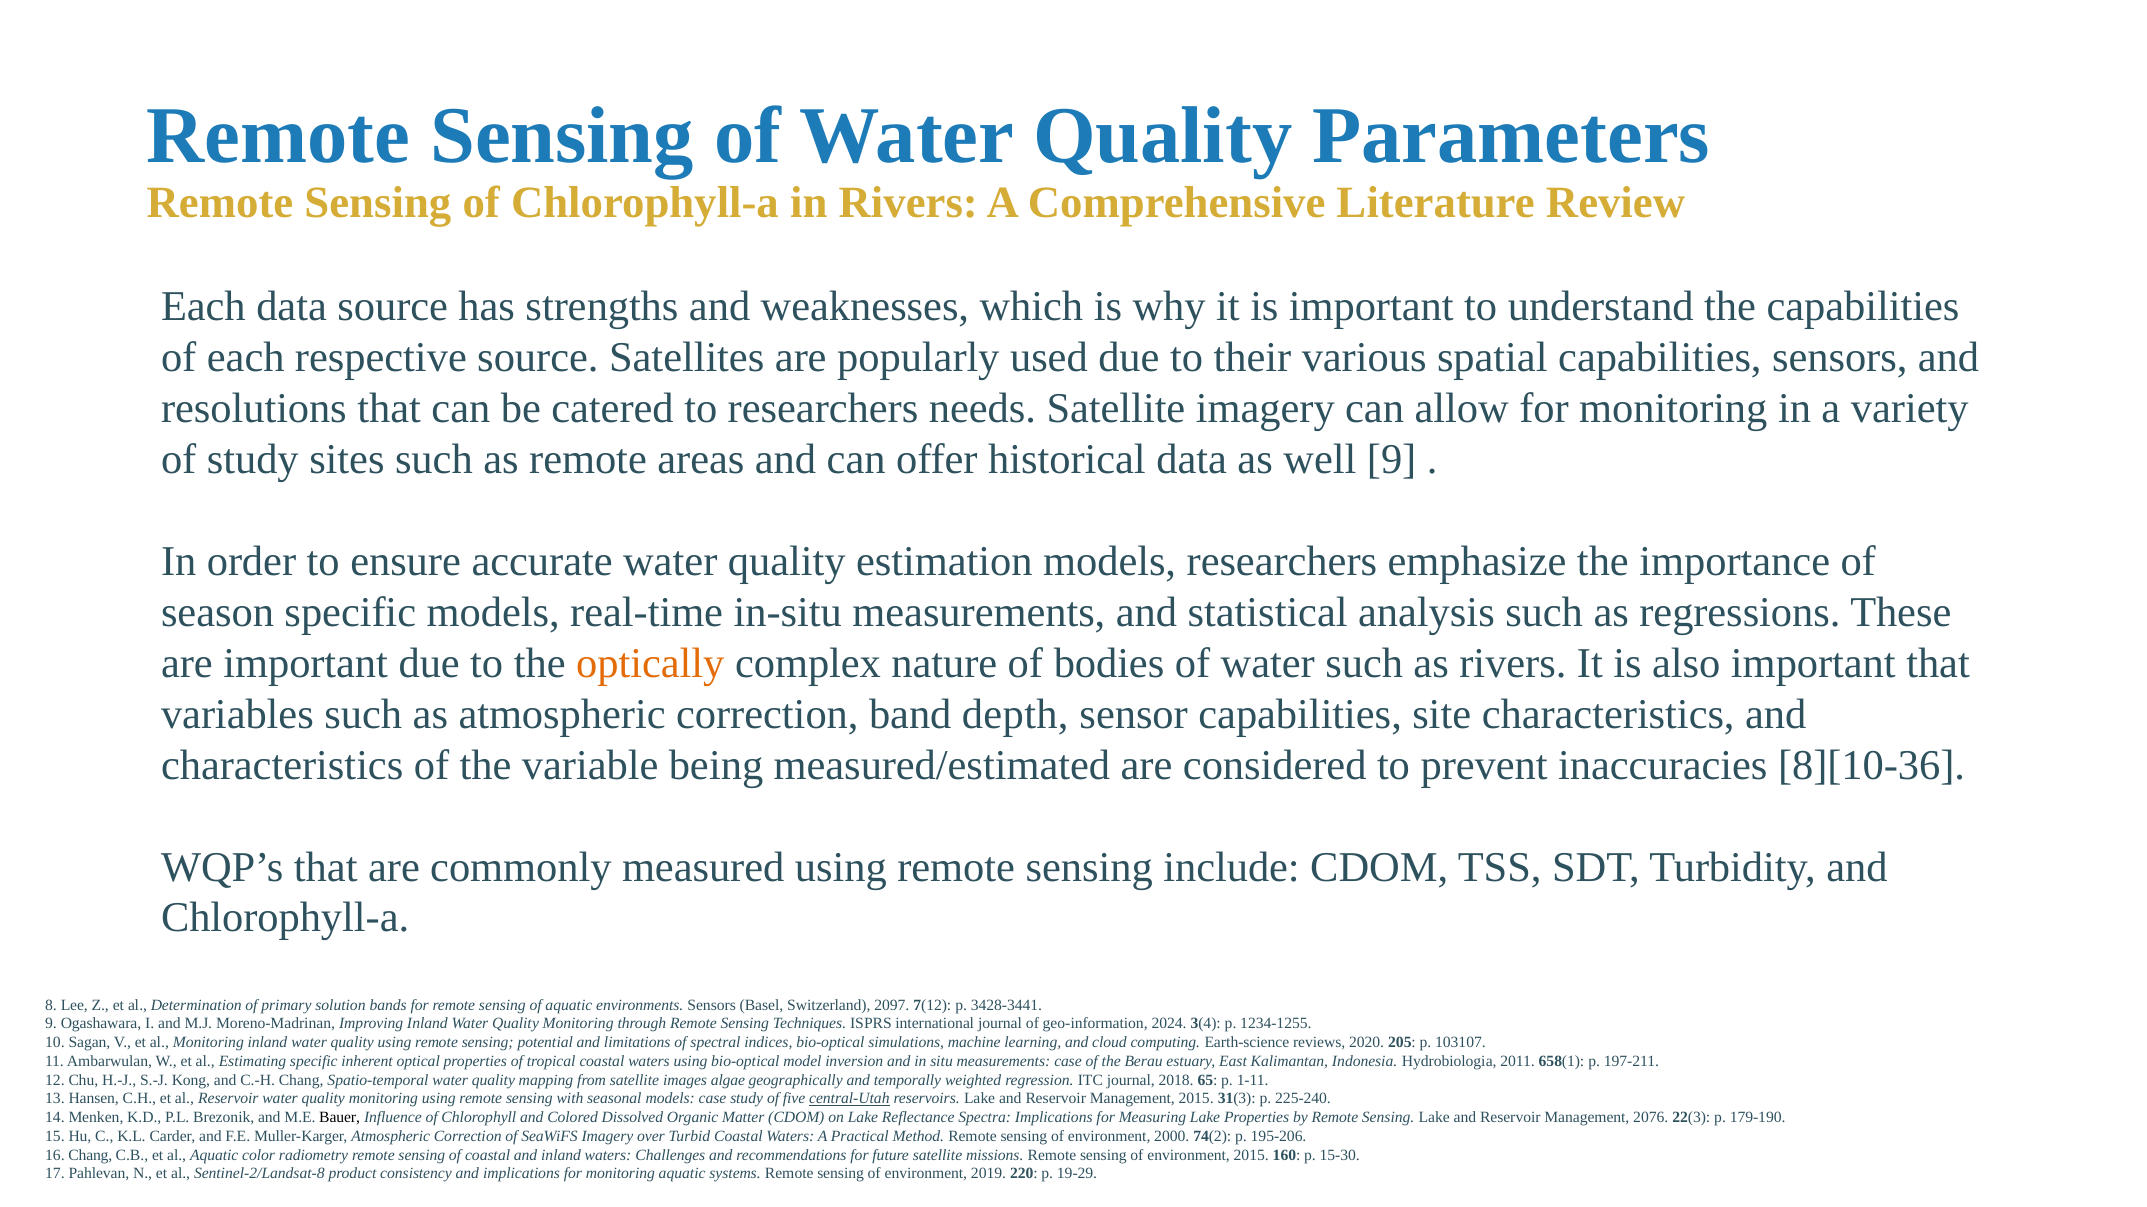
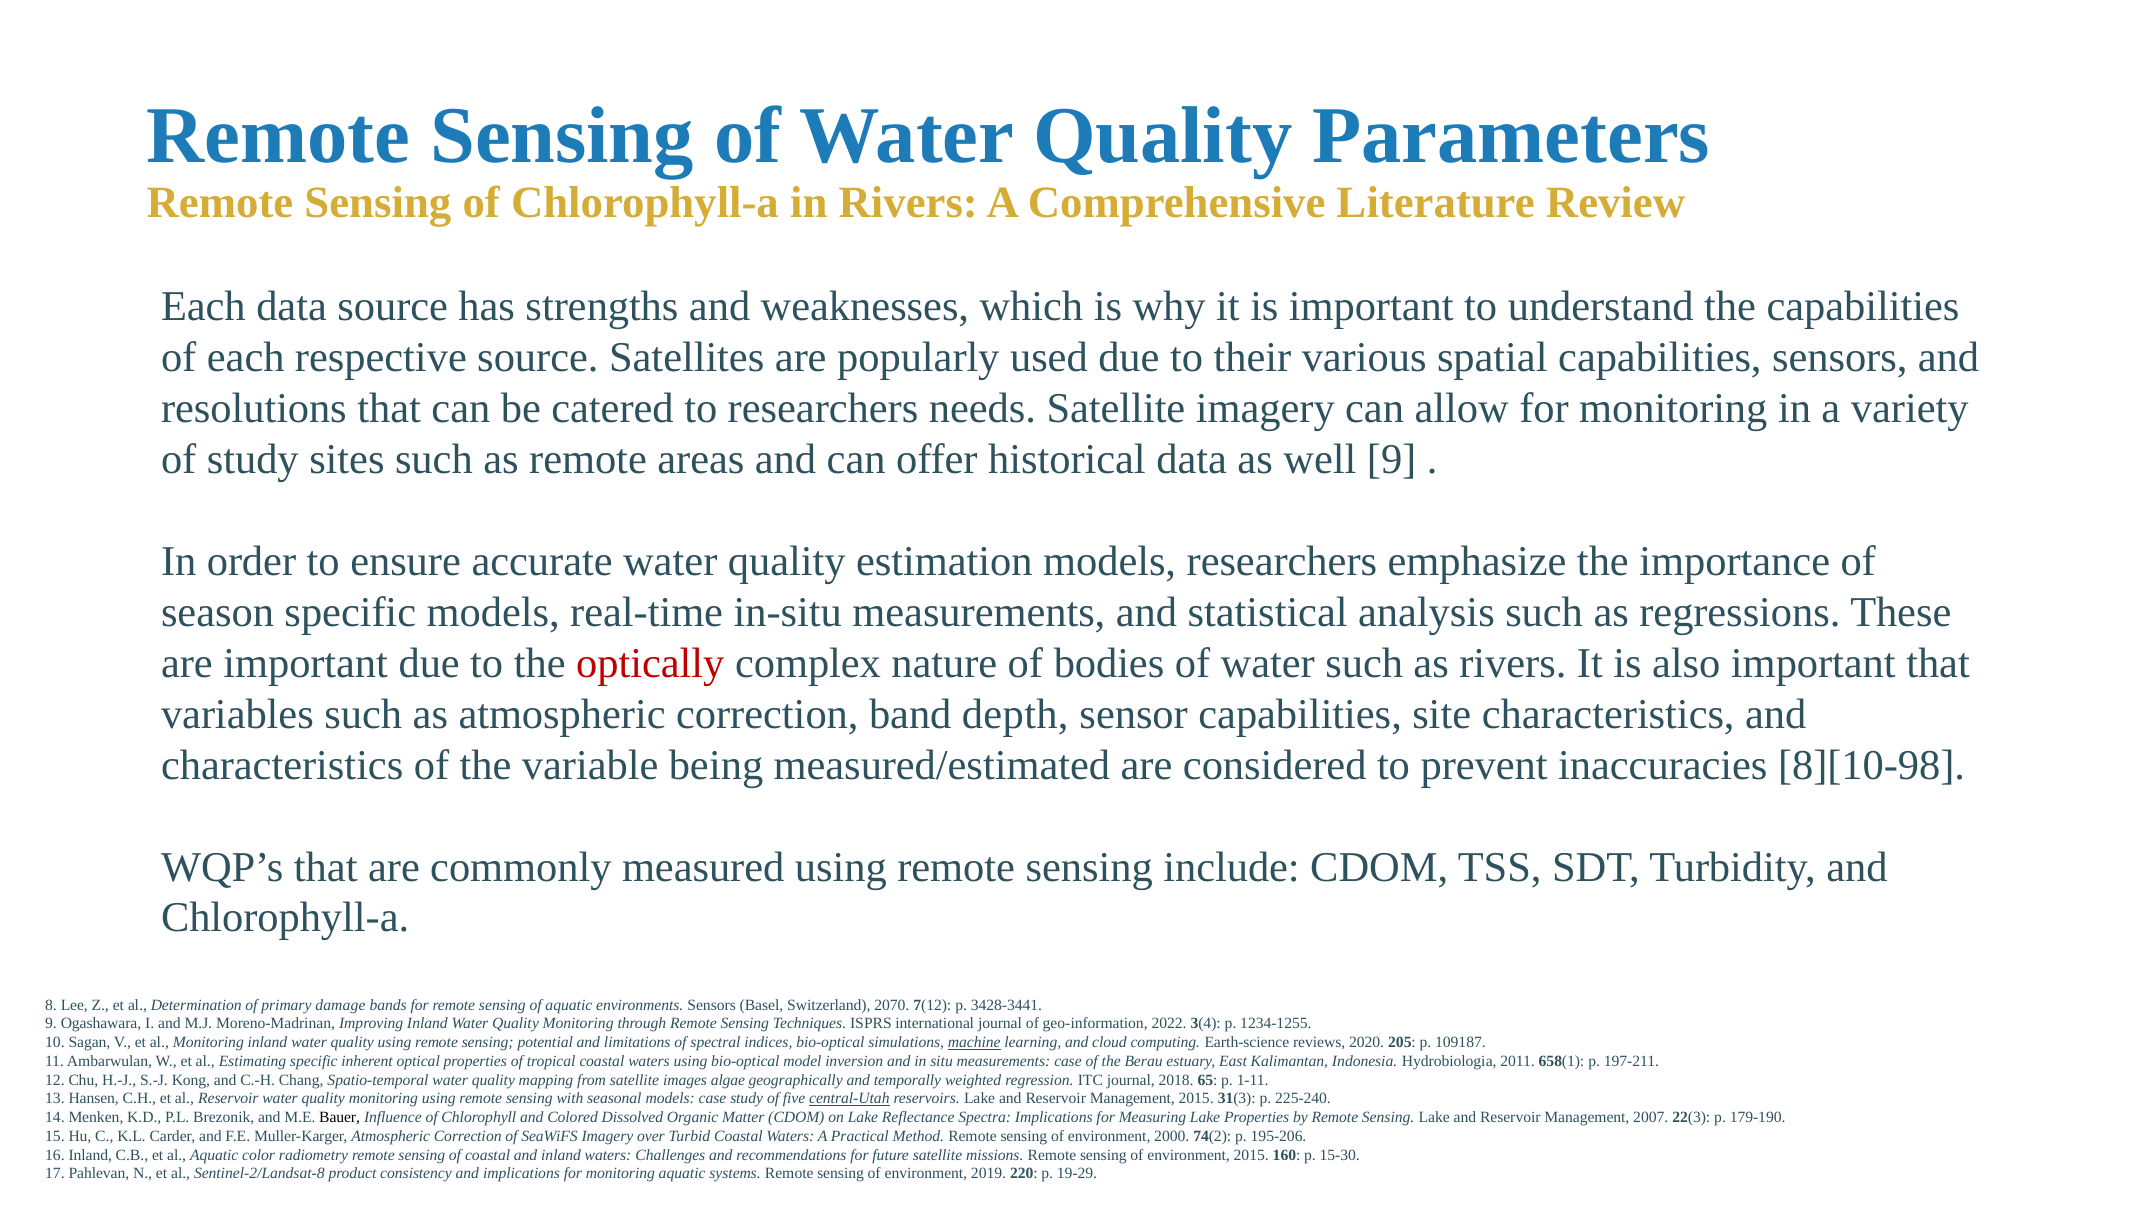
optically colour: orange -> red
8][10-36: 8][10-36 -> 8][10-98
solution: solution -> damage
2097: 2097 -> 2070
2024: 2024 -> 2022
machine underline: none -> present
103107: 103107 -> 109187
2076: 2076 -> 2007
16 Chang: Chang -> Inland
